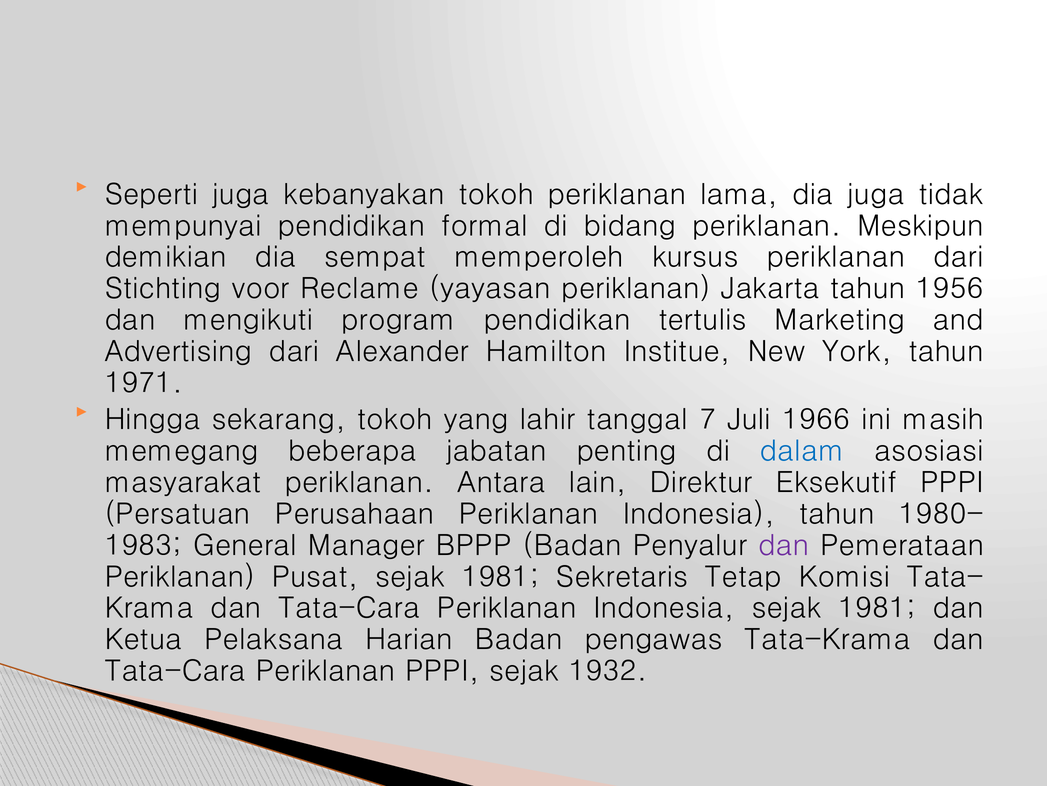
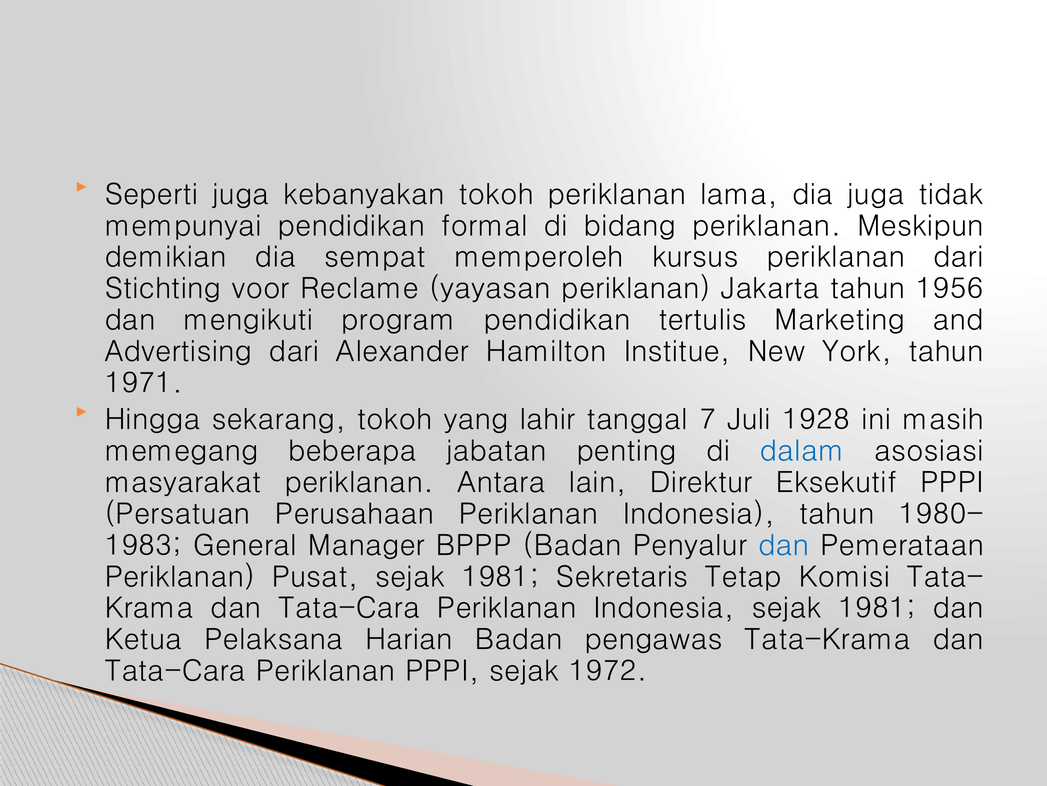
1966: 1966 -> 1928
dan at (784, 545) colour: purple -> blue
1932: 1932 -> 1972
